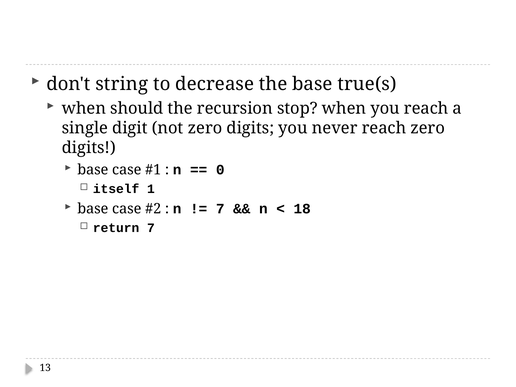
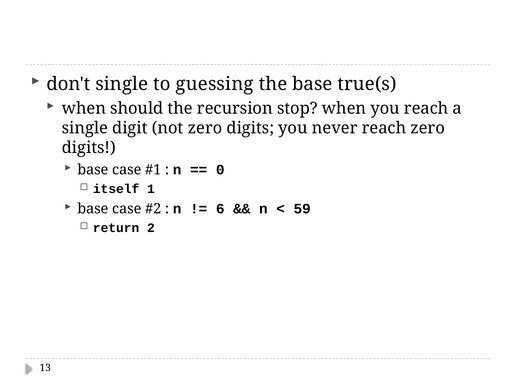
don't string: string -> single
decrease: decrease -> guessing
7 at (220, 209): 7 -> 6
18: 18 -> 59
return 7: 7 -> 2
